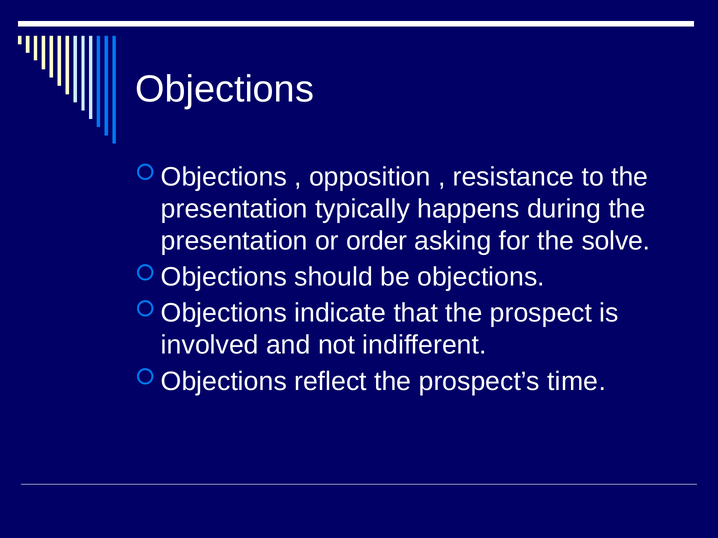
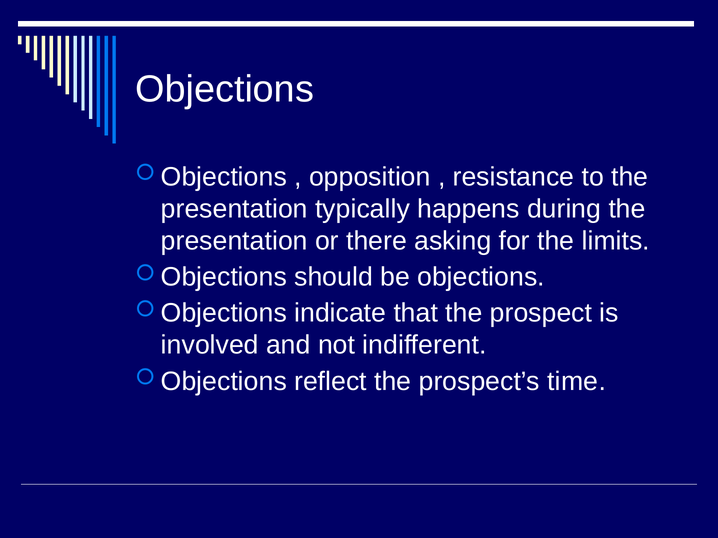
order: order -> there
solve: solve -> limits
